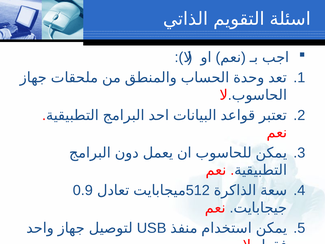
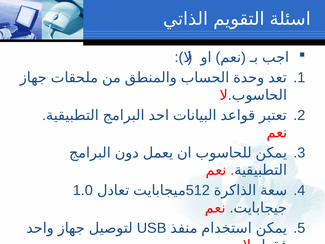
0.9: 0.9 -> 1.0
